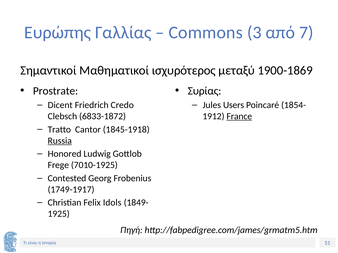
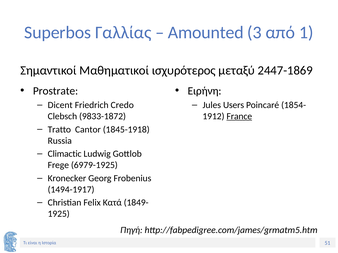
Ευρώπης: Ευρώπης -> Superbos
Commons: Commons -> Amounted
7: 7 -> 1
1900-1869: 1900-1869 -> 2447-1869
Συρίας: Συρίας -> Ειρήνη
6833-1872: 6833-1872 -> 9833-1872
Russia underline: present -> none
Honored: Honored -> Climactic
7010-1925: 7010-1925 -> 6979-1925
Contested: Contested -> Kronecker
1749-1917: 1749-1917 -> 1494-1917
Idols: Idols -> Κατά
